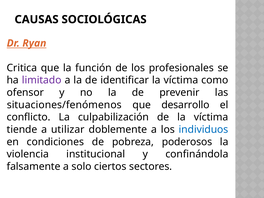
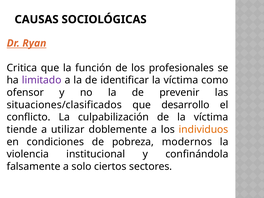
situaciones/fenómenos: situaciones/fenómenos -> situaciones/clasificados
individuos colour: blue -> orange
poderosos: poderosos -> modernos
